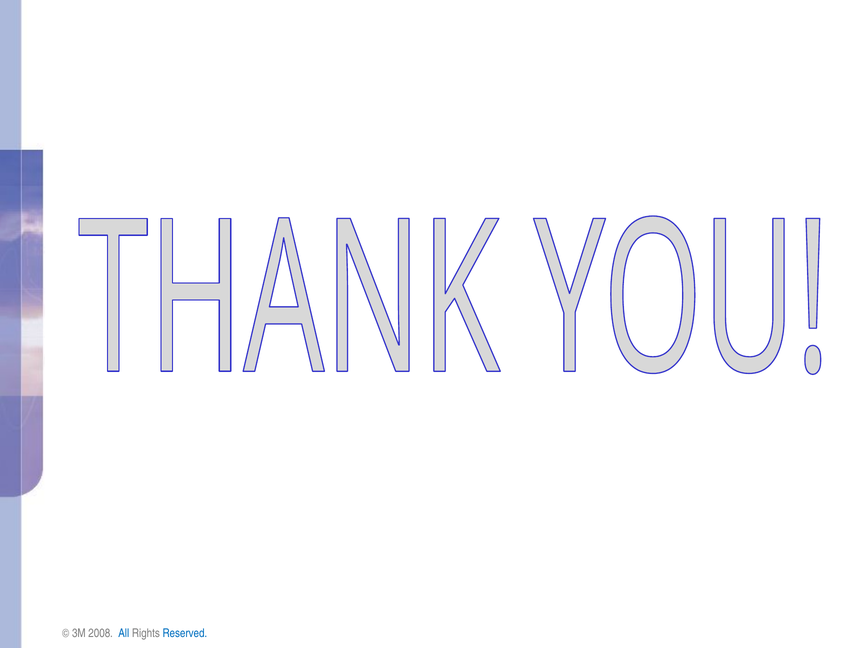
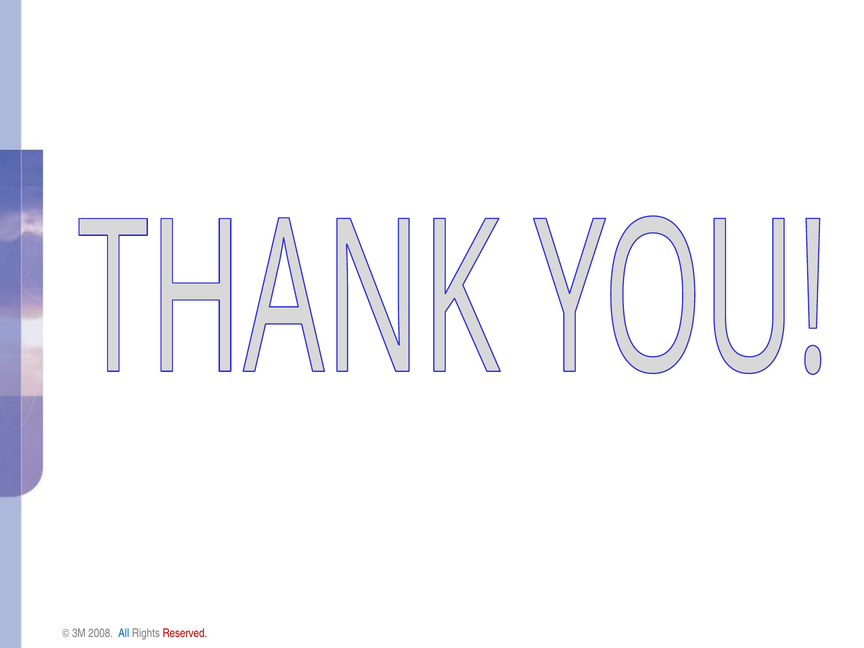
Reserved colour: blue -> red
